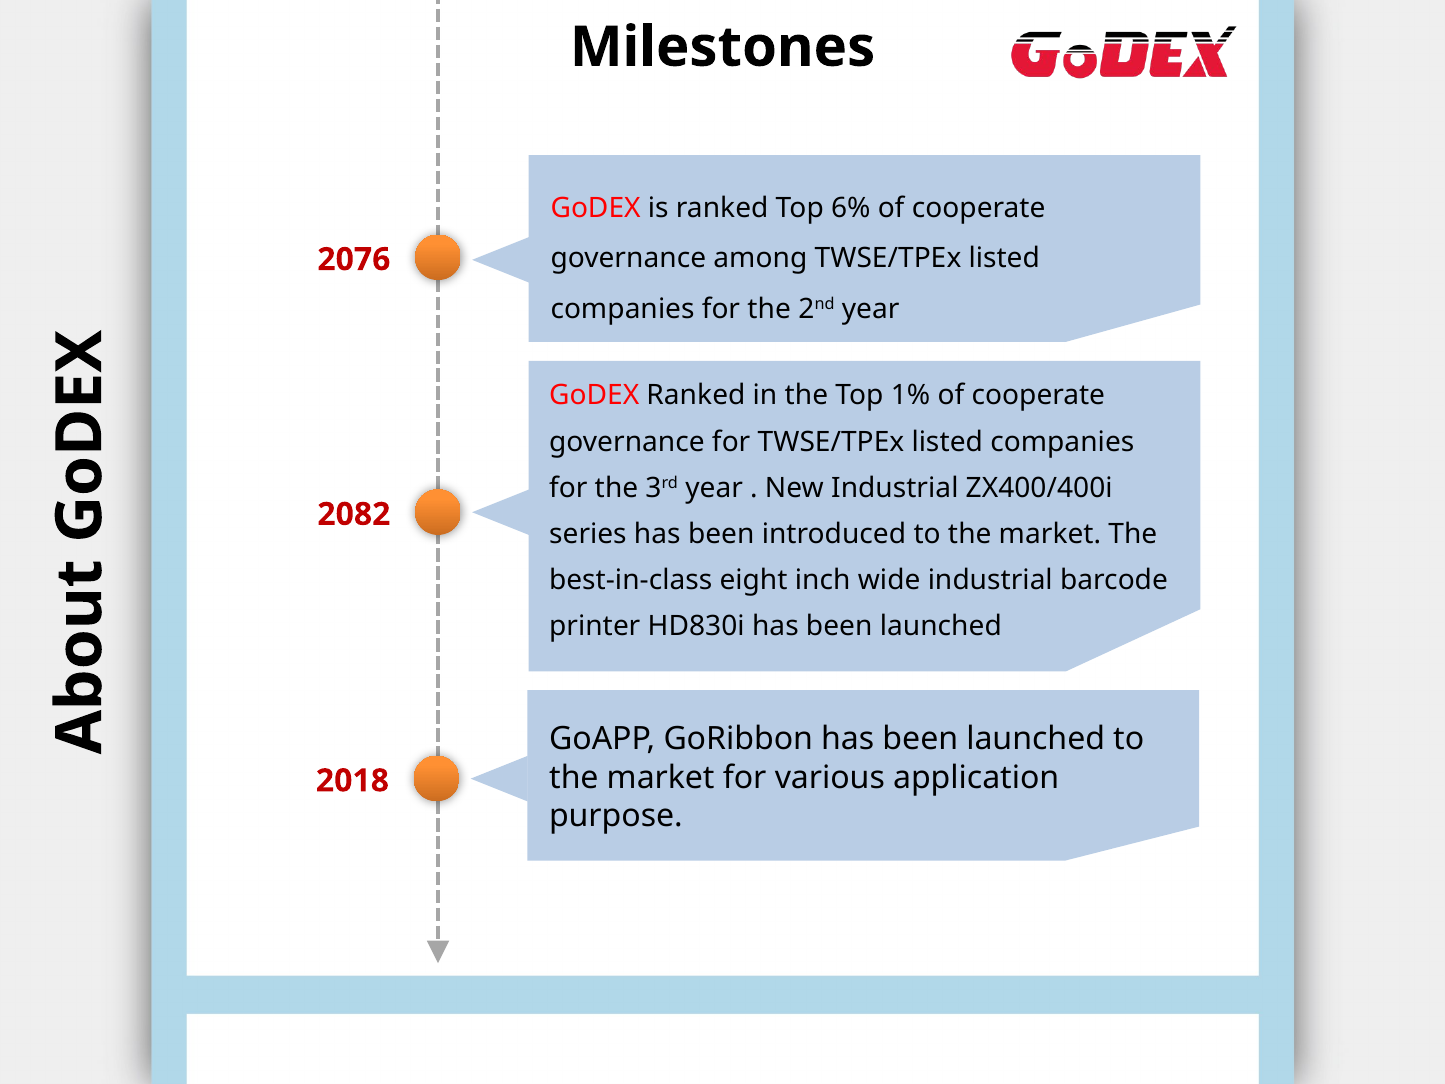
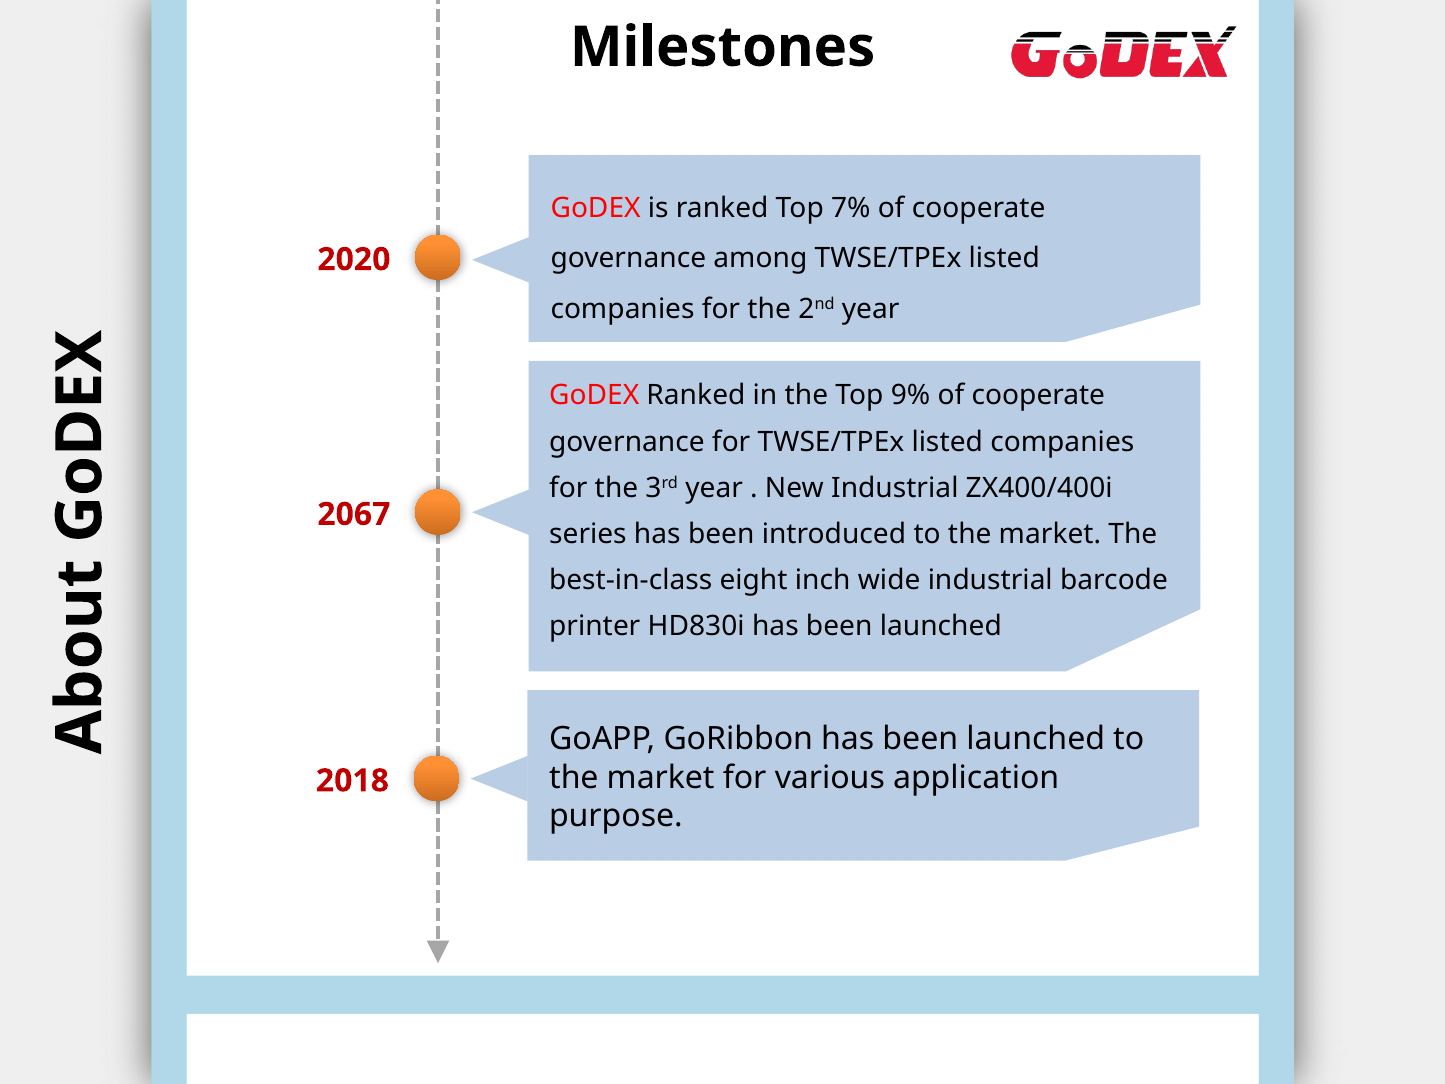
6%: 6% -> 7%
2076: 2076 -> 2020
1%: 1% -> 9%
2082: 2082 -> 2067
